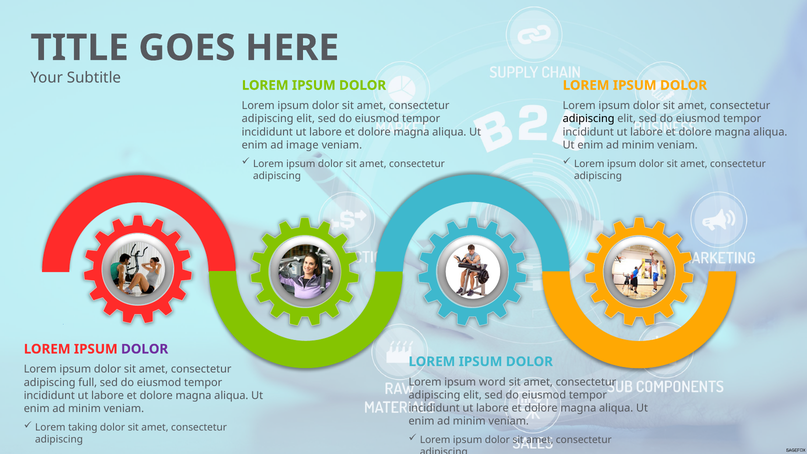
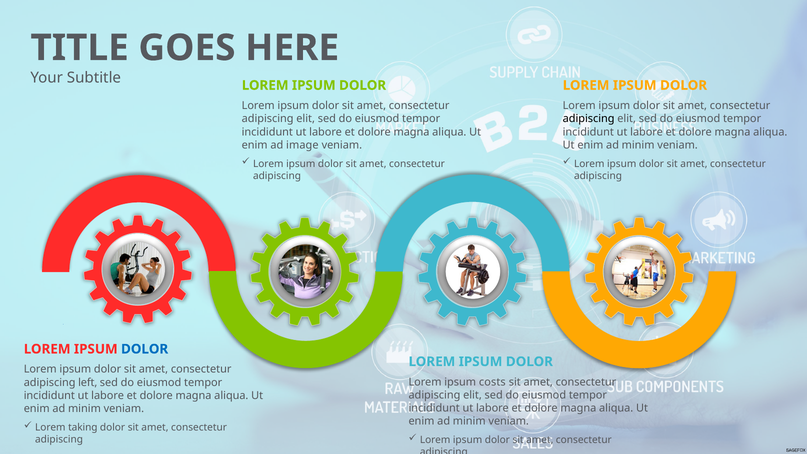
DOLOR at (145, 349) colour: purple -> blue
word: word -> costs
full: full -> left
